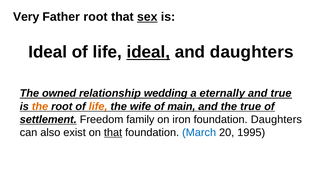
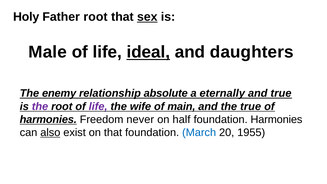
Very: Very -> Holy
Ideal at (48, 52): Ideal -> Male
owned: owned -> enemy
wedding: wedding -> absolute
the at (40, 106) colour: orange -> purple
life at (98, 106) colour: orange -> purple
settlement at (48, 119): settlement -> harmonies
family: family -> never
iron: iron -> half
foundation Daughters: Daughters -> Harmonies
also underline: none -> present
that at (113, 133) underline: present -> none
1995: 1995 -> 1955
